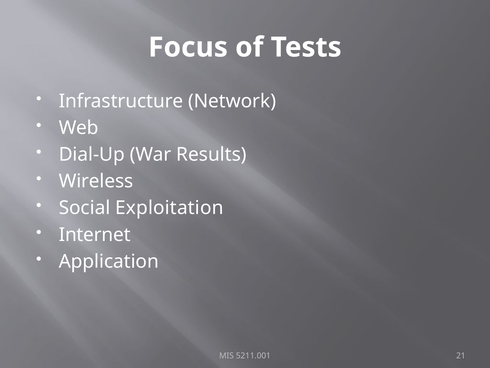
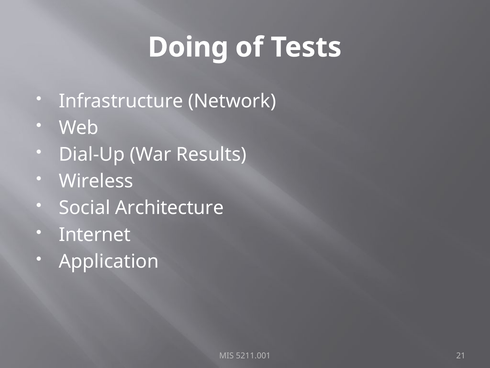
Focus: Focus -> Doing
Exploitation: Exploitation -> Architecture
